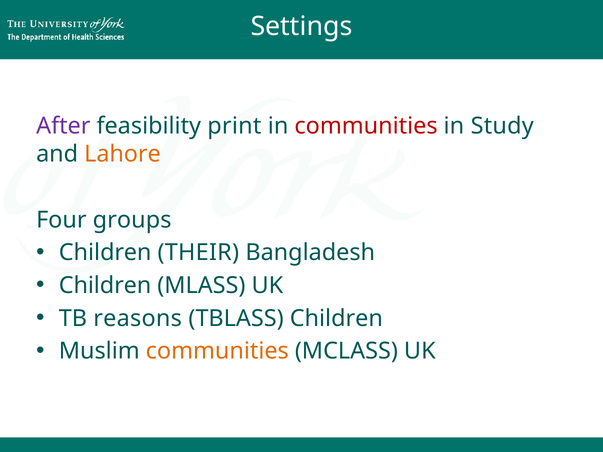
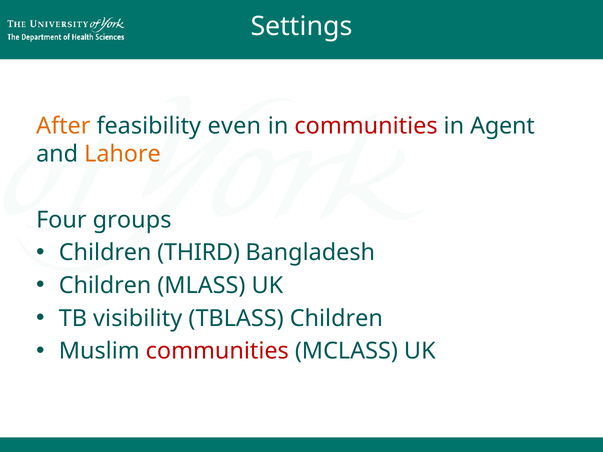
After colour: purple -> orange
print: print -> even
Study: Study -> Agent
THEIR: THEIR -> THIRD
reasons: reasons -> visibility
communities at (217, 351) colour: orange -> red
